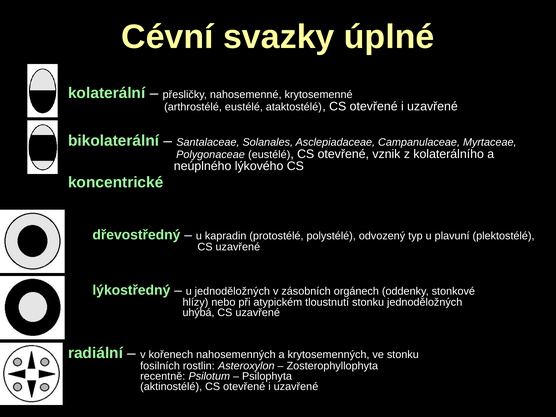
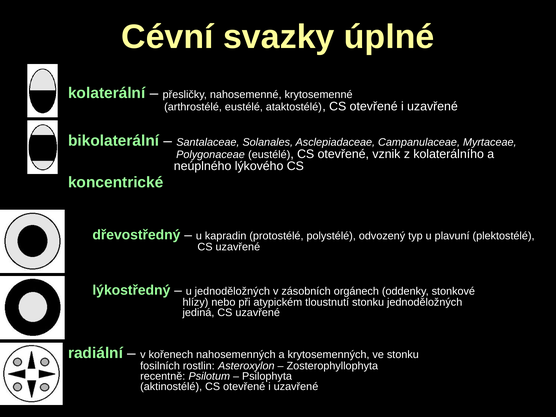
uhýbá: uhýbá -> jediná
